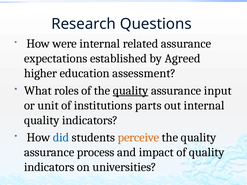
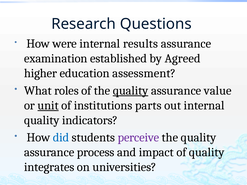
related: related -> results
expectations: expectations -> examination
input: input -> value
unit underline: none -> present
perceive colour: orange -> purple
indicators at (49, 167): indicators -> integrates
